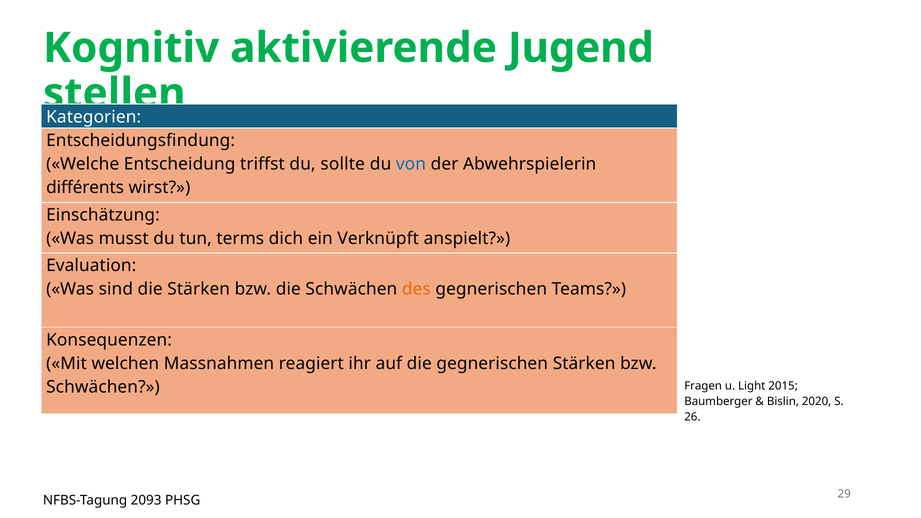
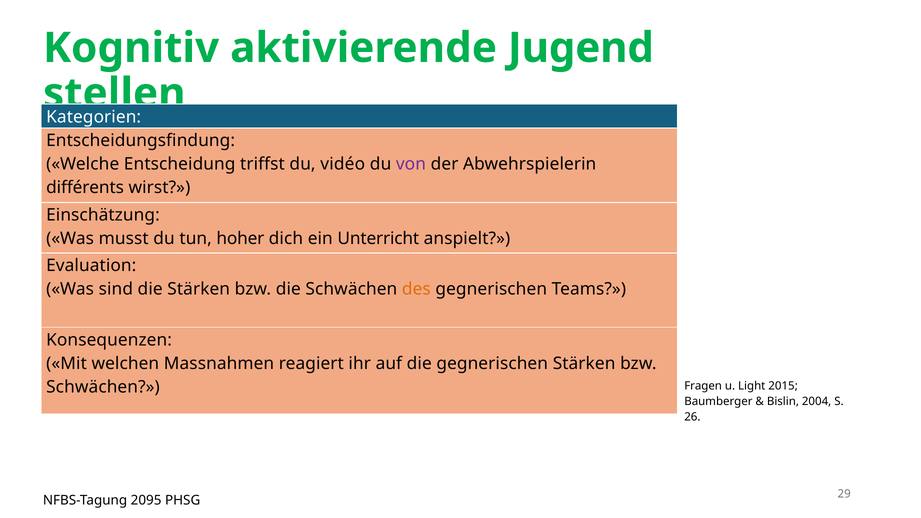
sollte: sollte -> vidéo
von colour: blue -> purple
terms: terms -> hoher
Verknüpft: Verknüpft -> Unterricht
2020: 2020 -> 2004
2093: 2093 -> 2095
